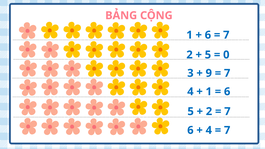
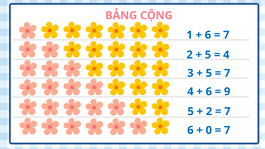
0 at (226, 55): 0 -> 4
9 at (209, 73): 9 -> 5
1 at (209, 92): 1 -> 6
6 at (227, 92): 6 -> 9
4 at (209, 130): 4 -> 0
